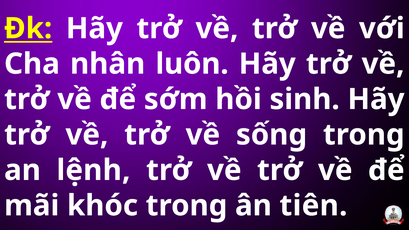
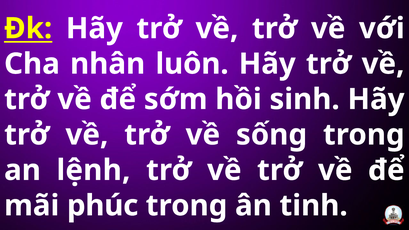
khóc: khóc -> phúc
tiên: tiên -> tinh
